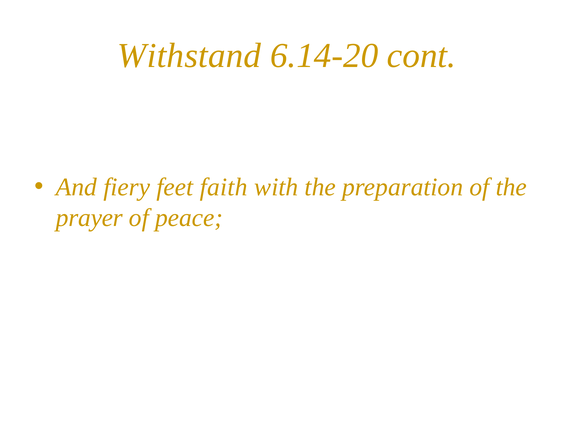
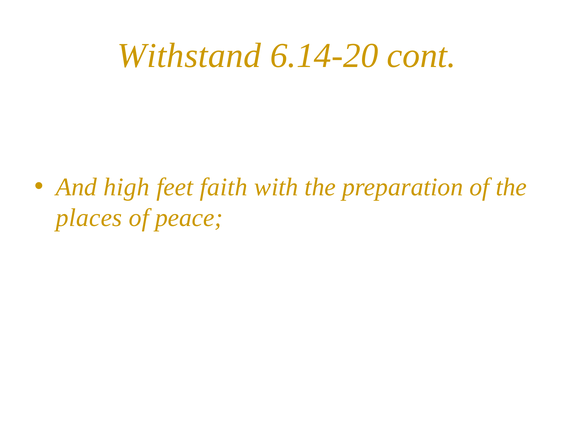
fiery: fiery -> high
prayer: prayer -> places
